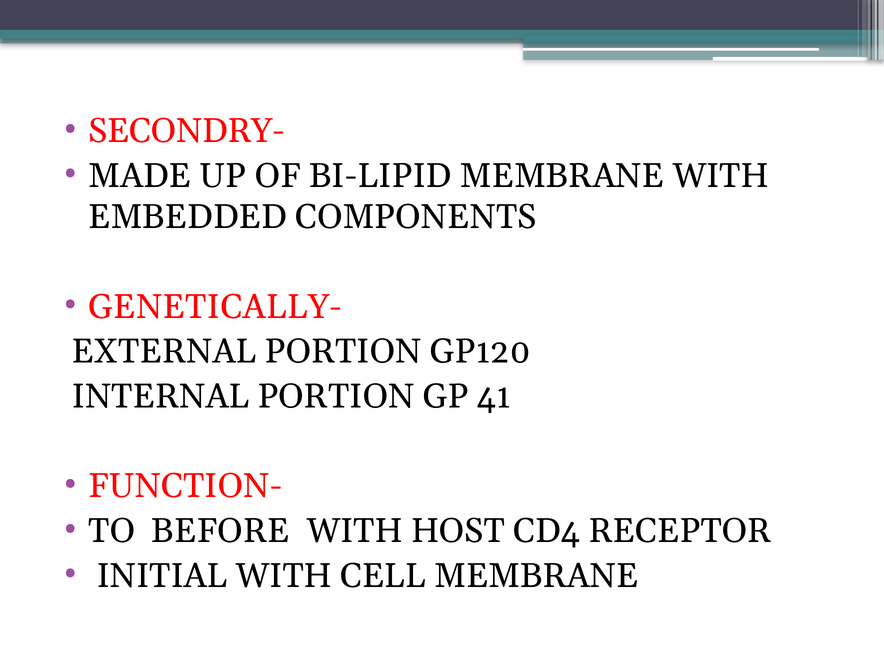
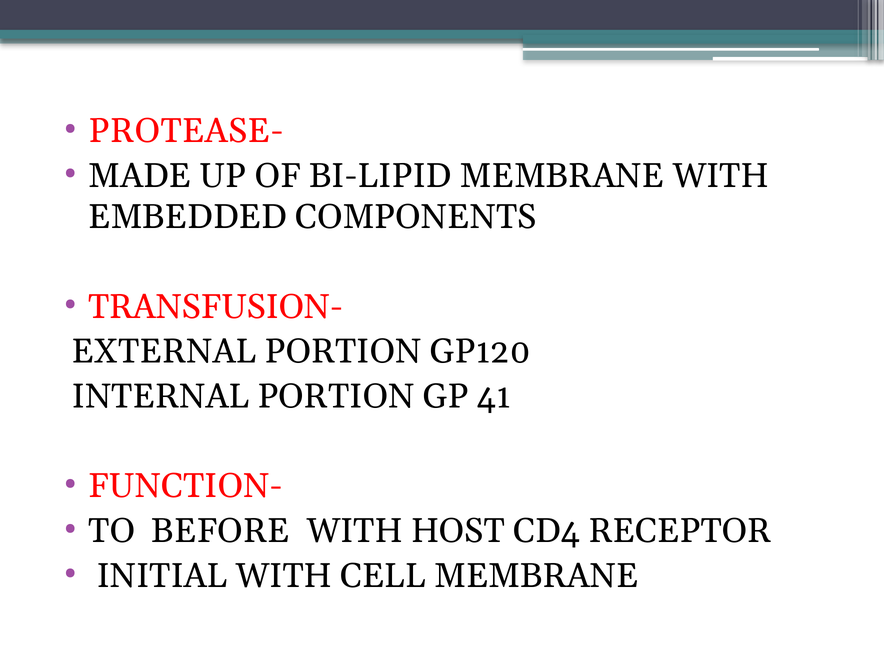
SECONDRY-: SECONDRY- -> PROTEASE-
GENETICALLY-: GENETICALLY- -> TRANSFUSION-
